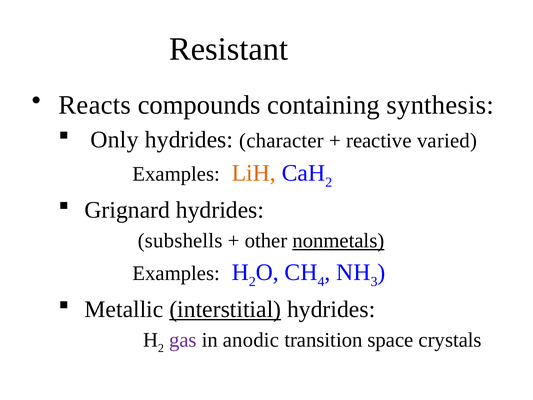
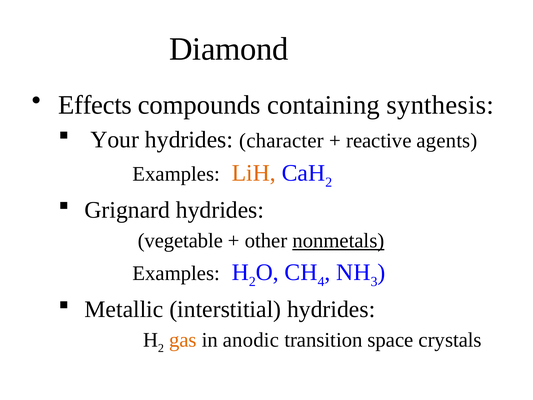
Resistant: Resistant -> Diamond
Reacts: Reacts -> Effects
Only: Only -> Your
varied: varied -> agents
subshells: subshells -> vegetable
interstitial underline: present -> none
gas colour: purple -> orange
